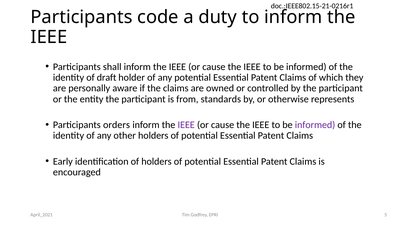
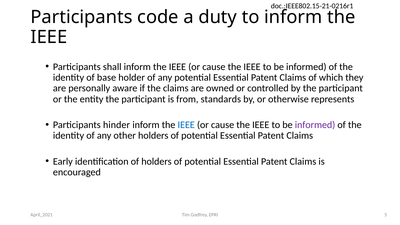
draft: draft -> base
orders: orders -> hinder
IEEE at (186, 125) colour: purple -> blue
